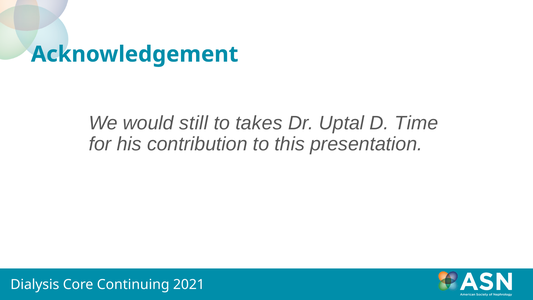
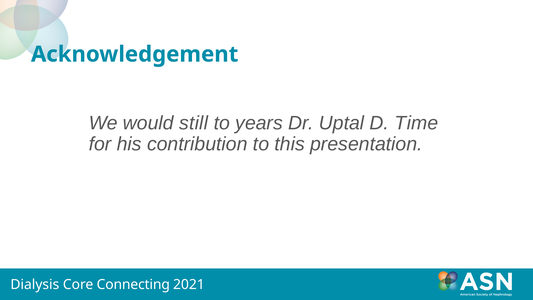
takes: takes -> years
Continuing: Continuing -> Connecting
